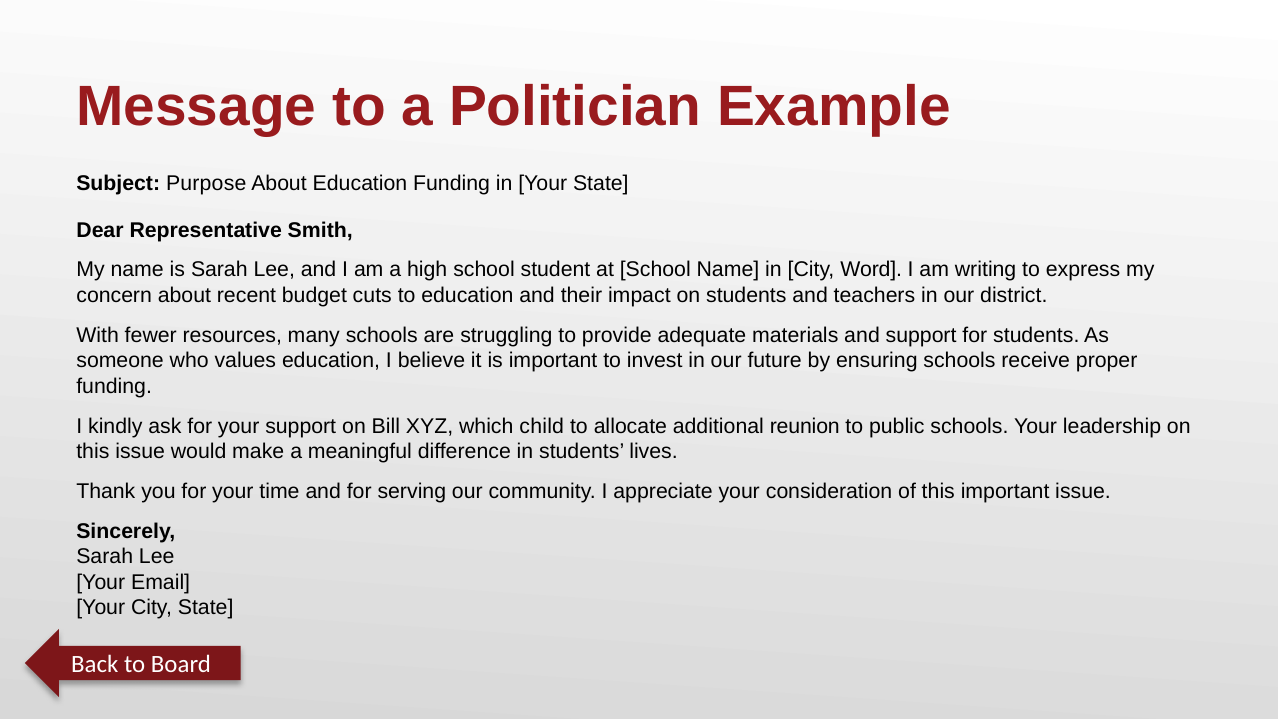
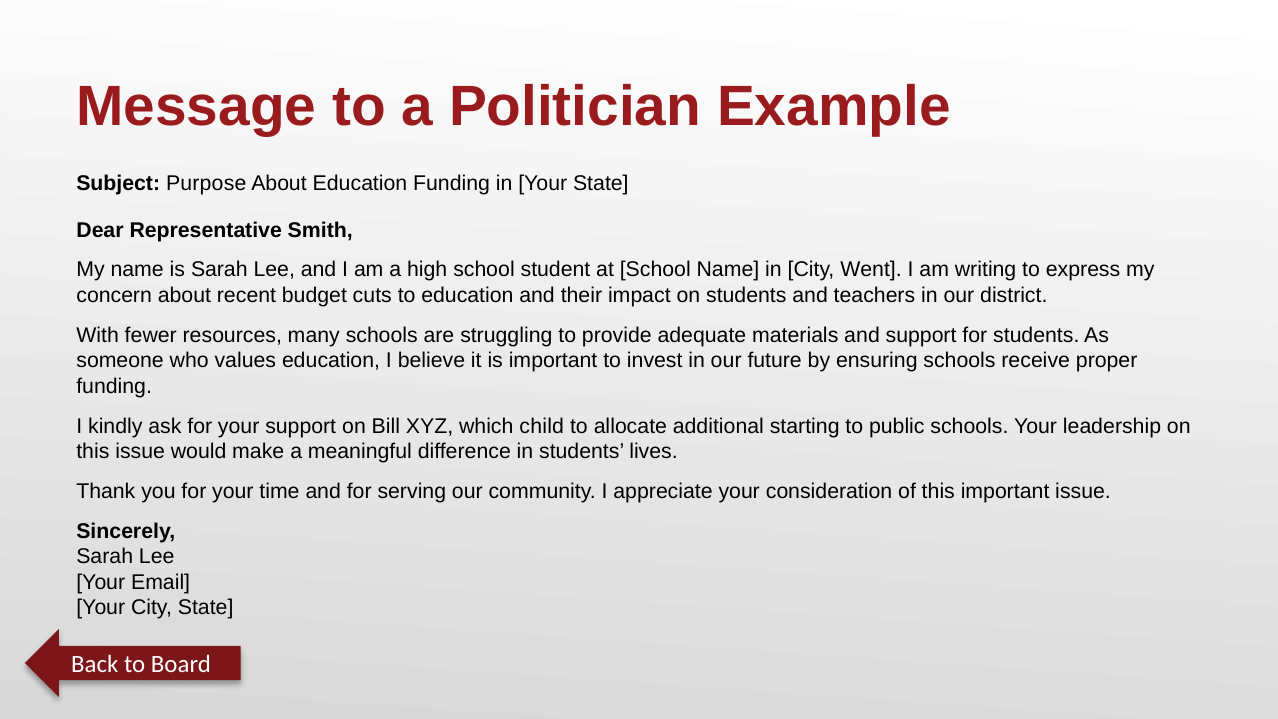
Word: Word -> Went
reunion: reunion -> starting
